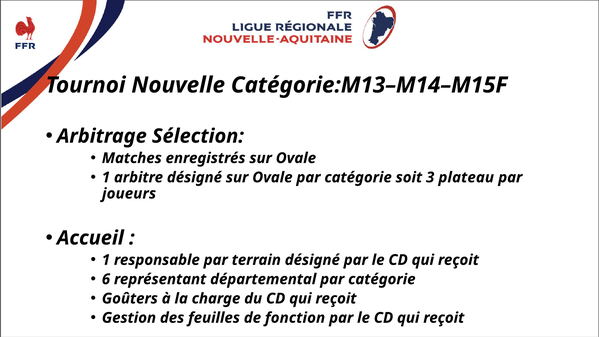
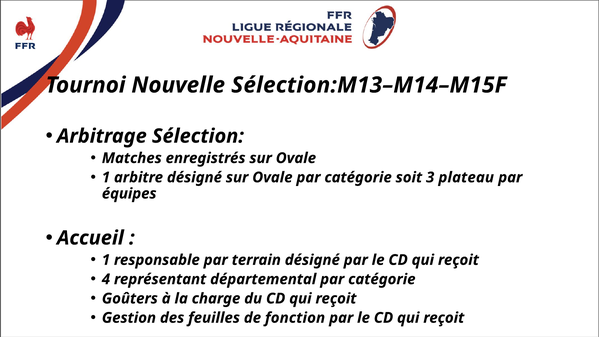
Catégorie:M13–M14–M15F: Catégorie:M13–M14–M15F -> Sélection:M13–M14–M15F
joueurs: joueurs -> équipes
6: 6 -> 4
